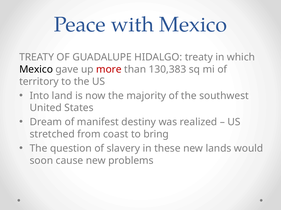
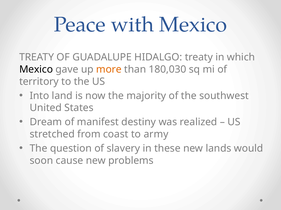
more colour: red -> orange
130,383: 130,383 -> 180,030
bring: bring -> army
